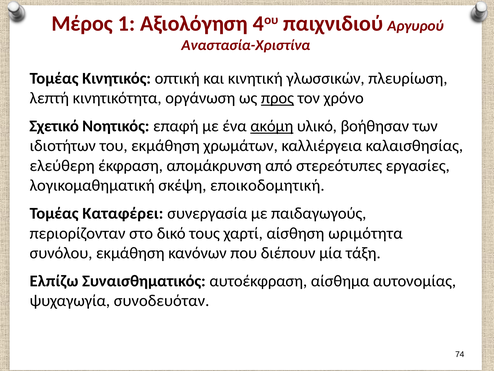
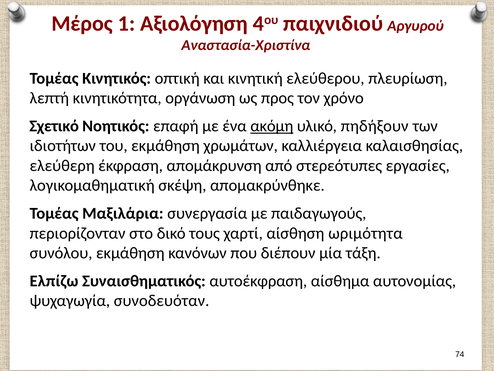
γλωσσικών: γλωσσικών -> ελεύθερου
προς underline: present -> none
βοήθησαν: βοήθησαν -> πηδήξουν
εποικοδομητική: εποικοδομητική -> απομακρύνθηκε
Καταφέρει: Καταφέρει -> Μαξιλάρια
